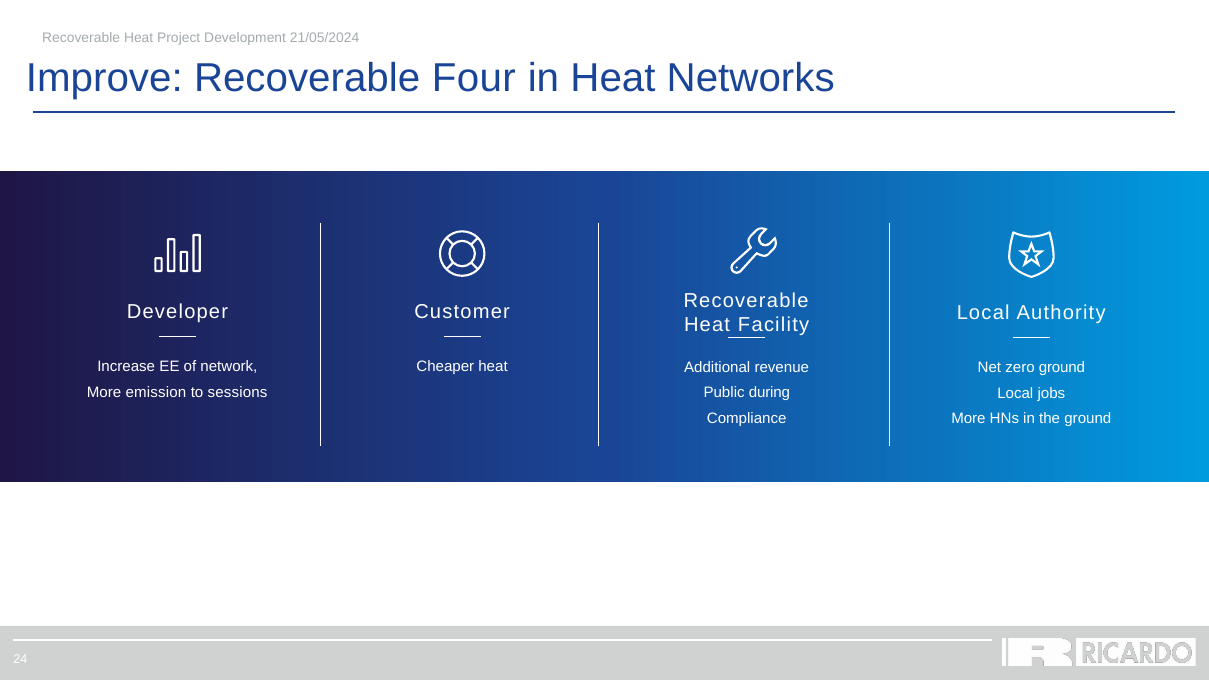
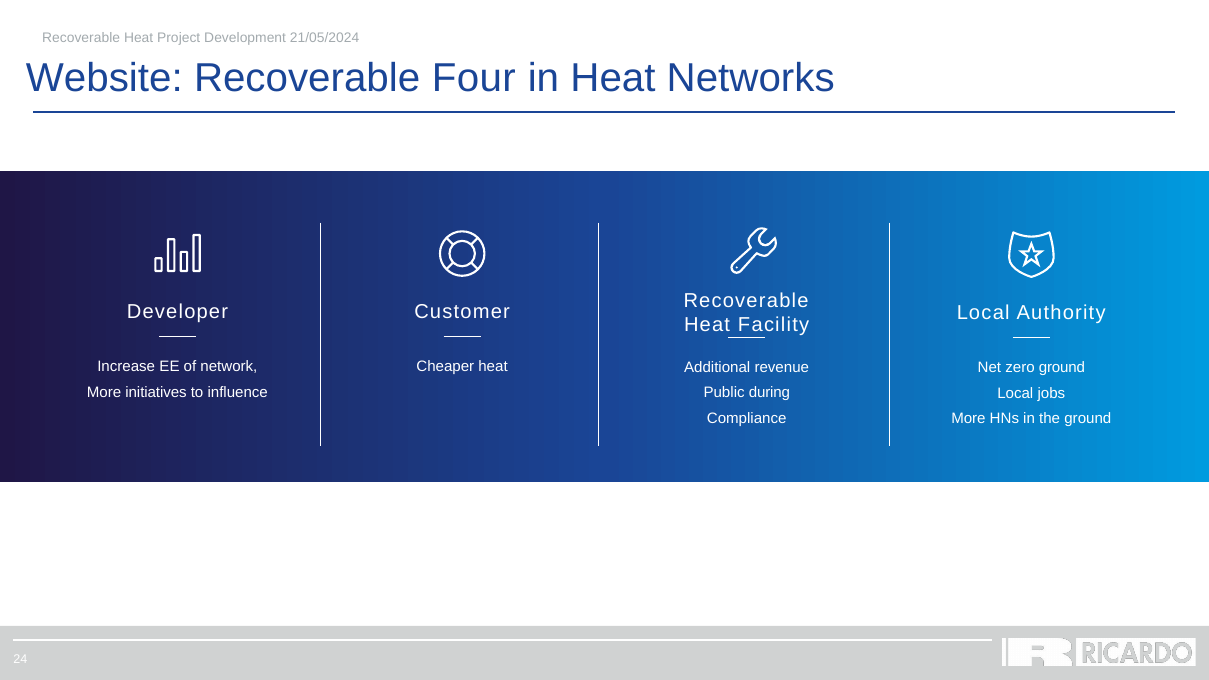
Improve: Improve -> Website
emission: emission -> initiatives
sessions: sessions -> influence
